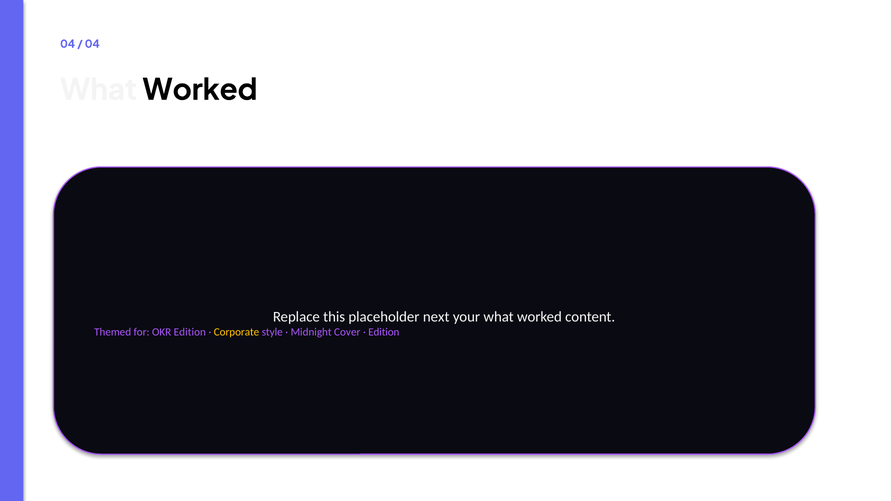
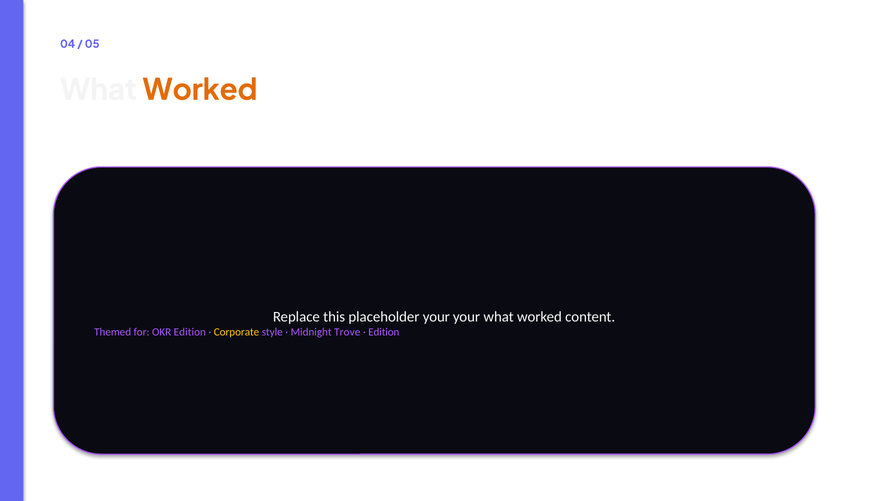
04 at (92, 44): 04 -> 05
Worked at (200, 90) colour: black -> orange
placeholder next: next -> your
Cover: Cover -> Trove
